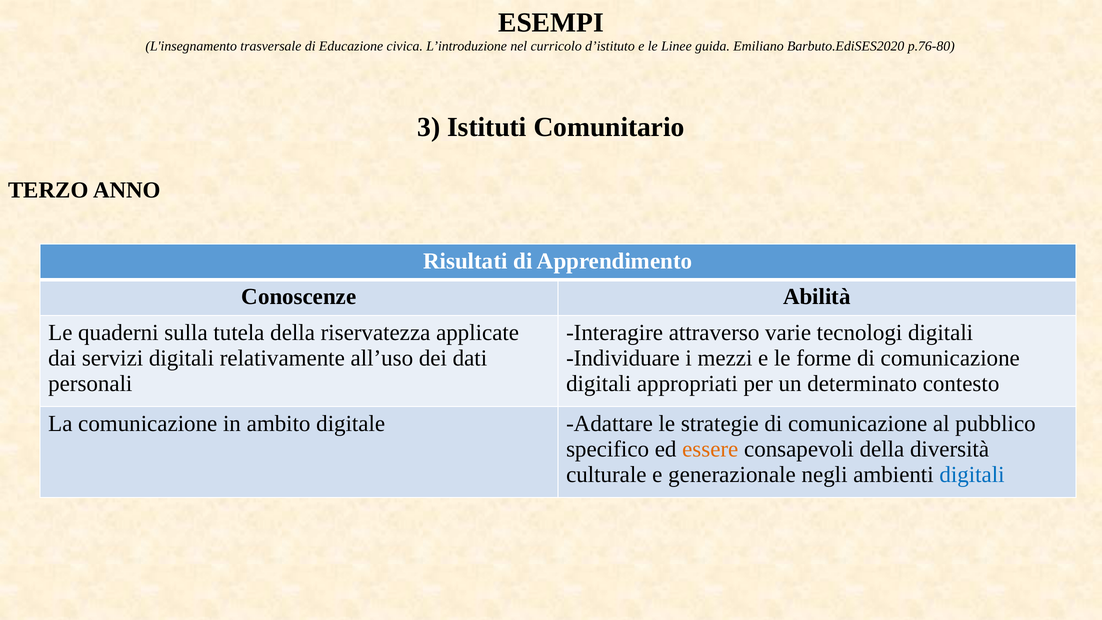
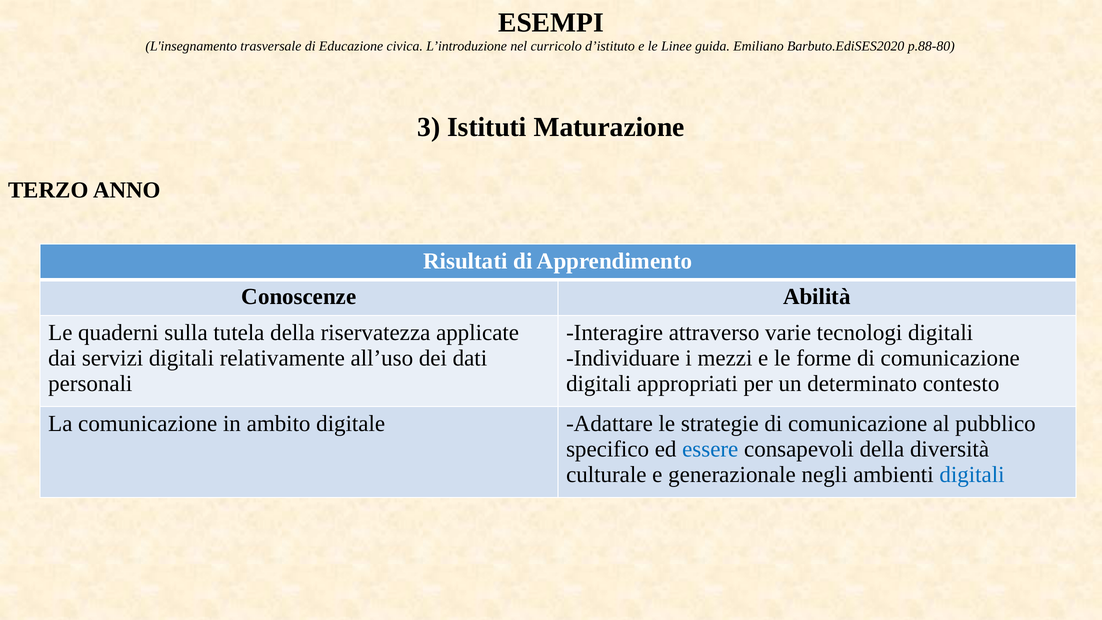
p.76-80: p.76-80 -> p.88-80
Comunitario: Comunitario -> Maturazione
essere colour: orange -> blue
